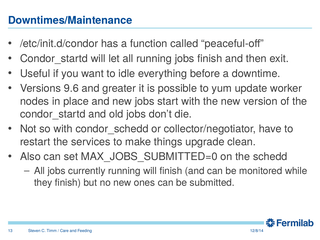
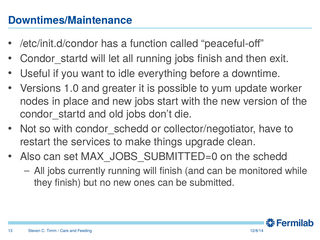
9.6: 9.6 -> 1.0
